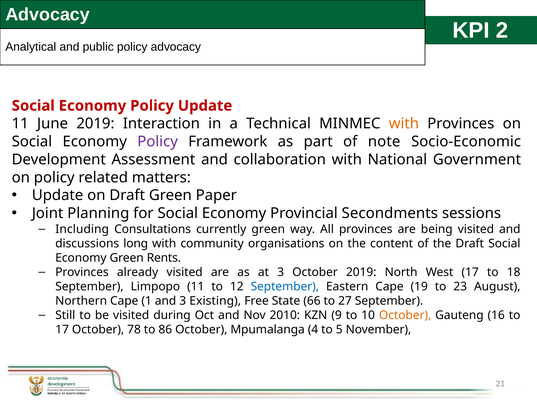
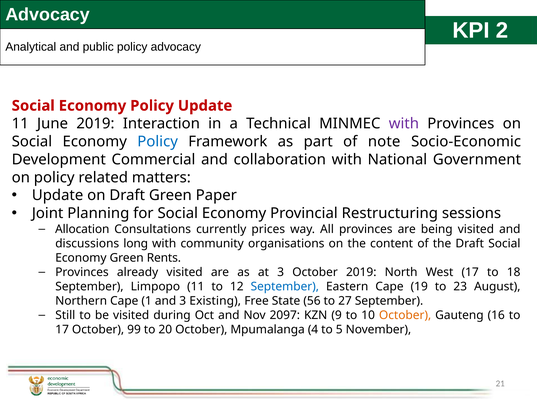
with at (404, 124) colour: orange -> purple
Policy at (158, 142) colour: purple -> blue
Assessment: Assessment -> Commercial
Secondments: Secondments -> Restructuring
Including: Including -> Allocation
currently green: green -> prices
66: 66 -> 56
2010: 2010 -> 2097
78: 78 -> 99
86: 86 -> 20
